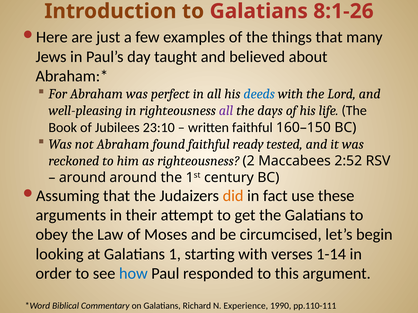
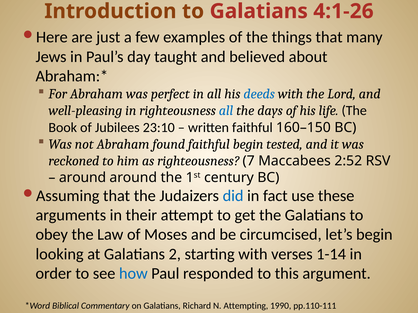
8:1-26: 8:1-26 -> 4:1-26
all at (226, 111) colour: purple -> blue
faithful ready: ready -> begin
2: 2 -> 7
did colour: orange -> blue
1: 1 -> 2
Experience: Experience -> Attempting
